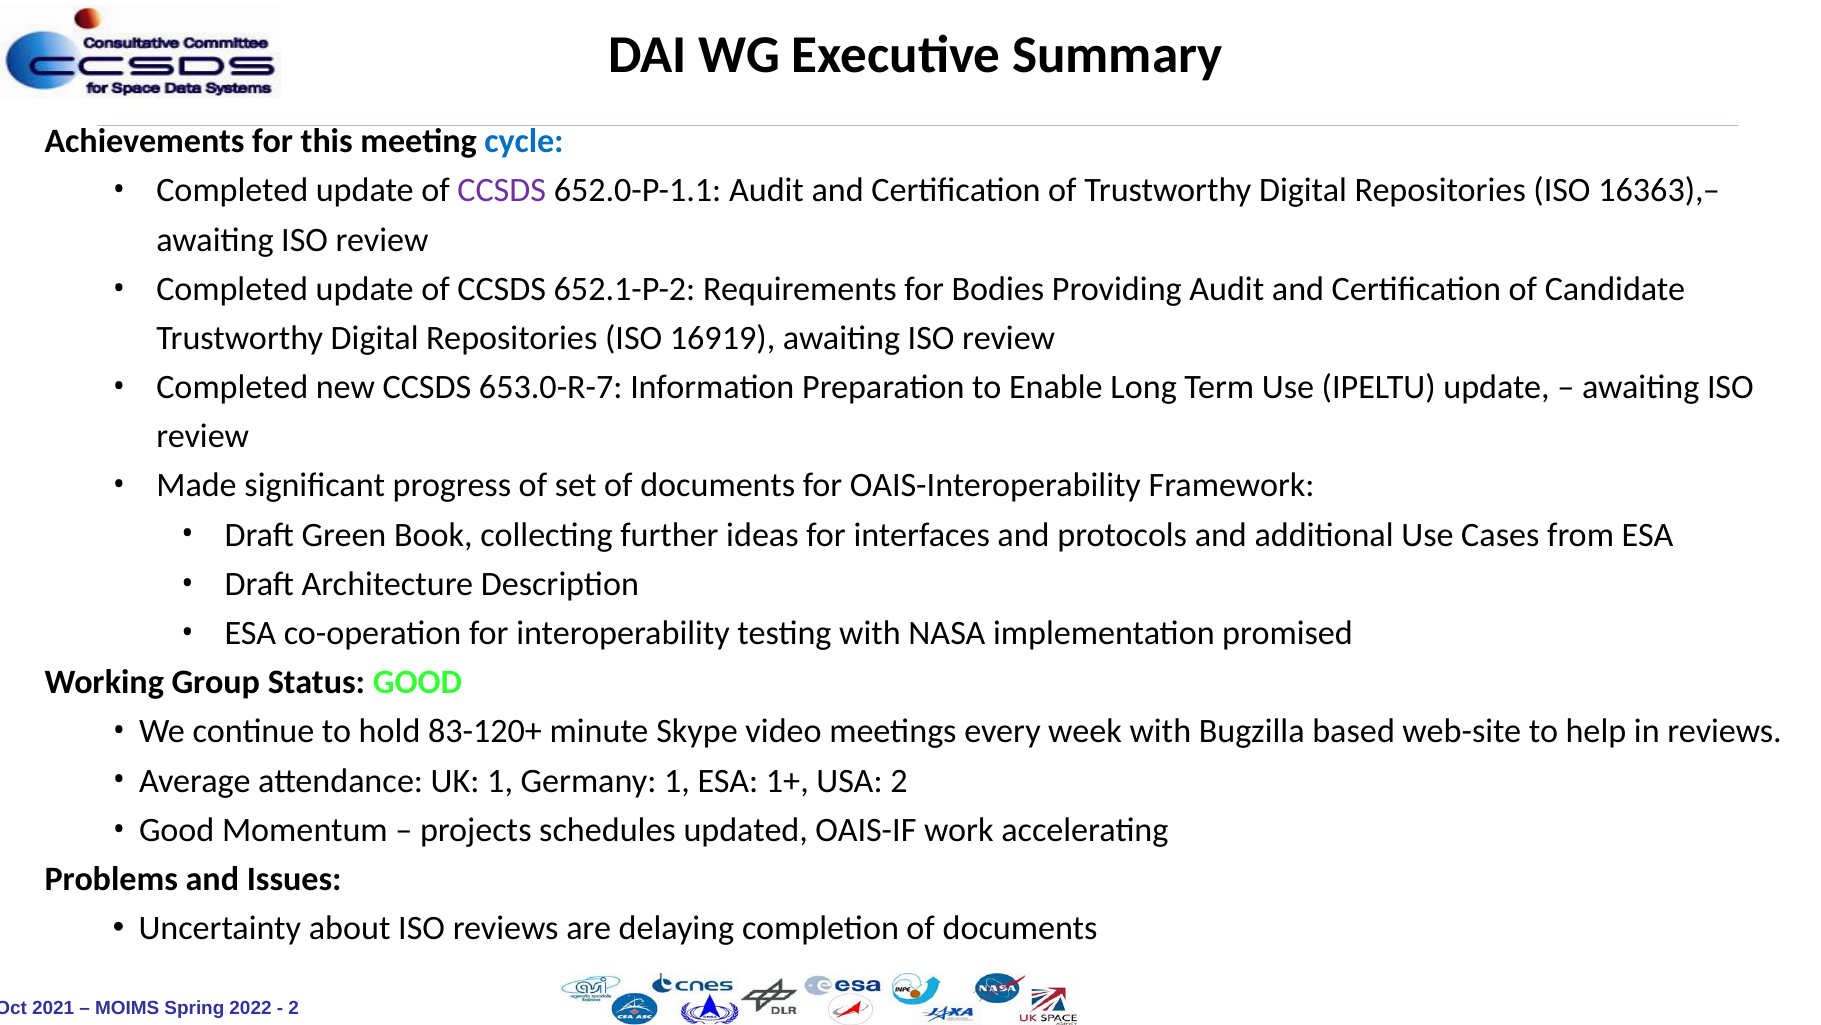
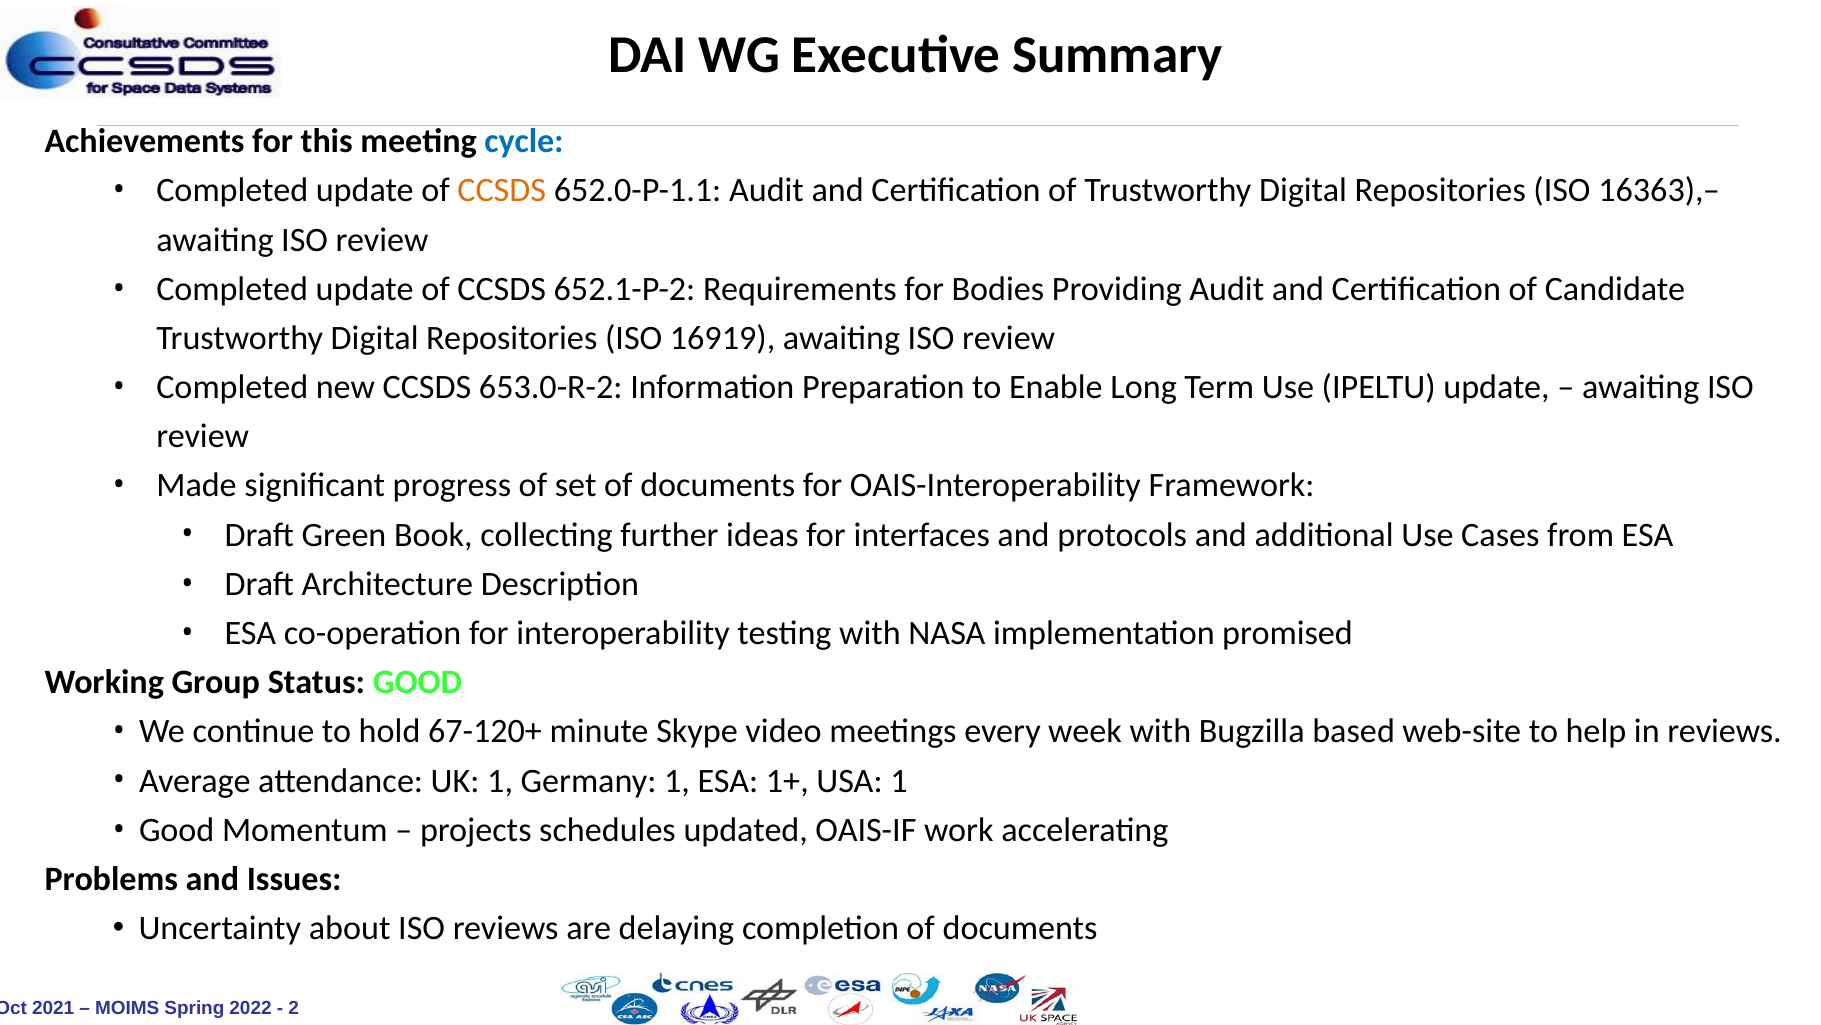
CCSDS at (502, 190) colour: purple -> orange
653.0-R-7: 653.0-R-7 -> 653.0-R-2
83-120+: 83-120+ -> 67-120+
USA 2: 2 -> 1
